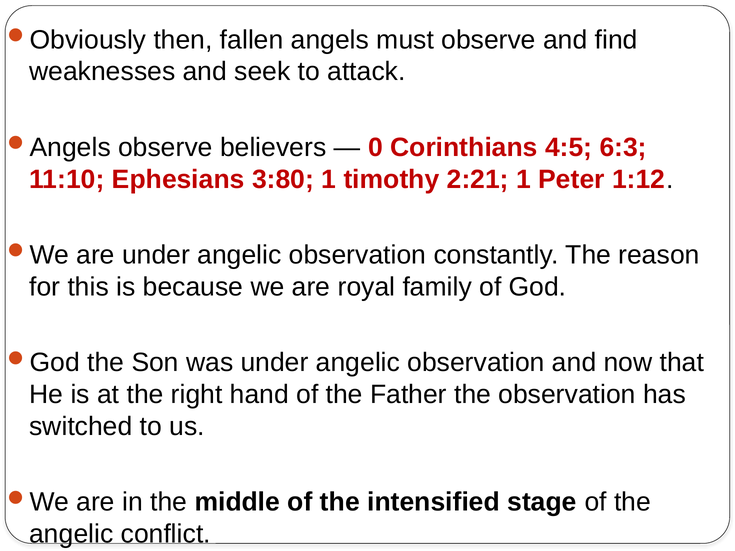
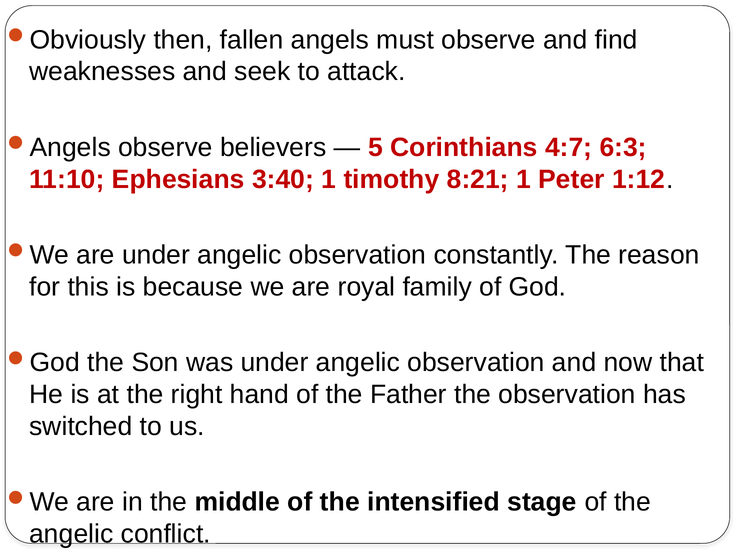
0: 0 -> 5
4:5: 4:5 -> 4:7
3:80: 3:80 -> 3:40
2:21: 2:21 -> 8:21
